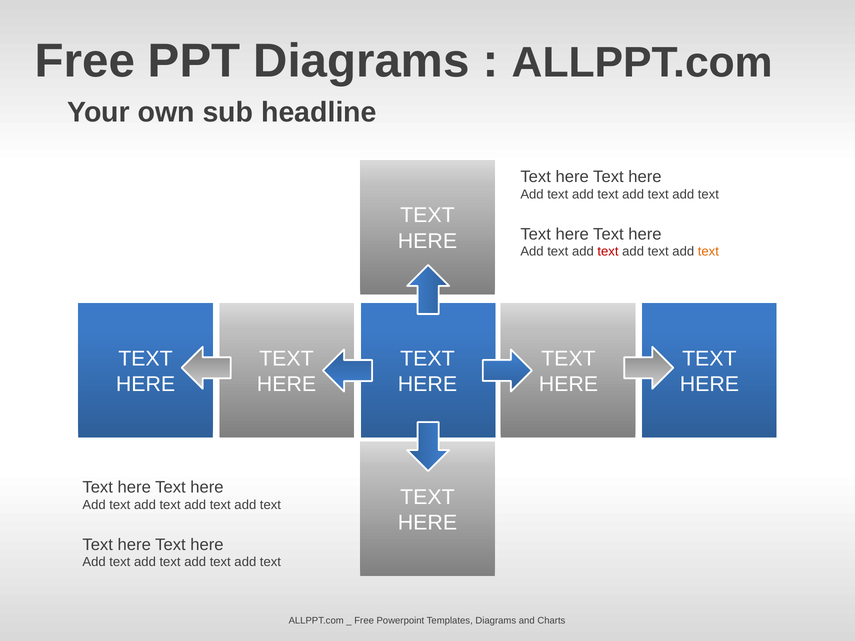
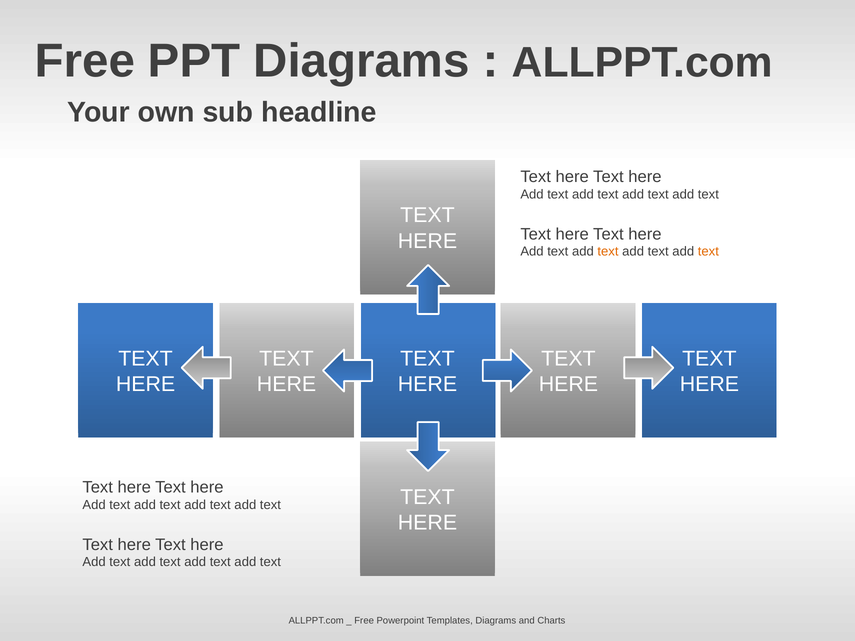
text at (608, 252) colour: red -> orange
